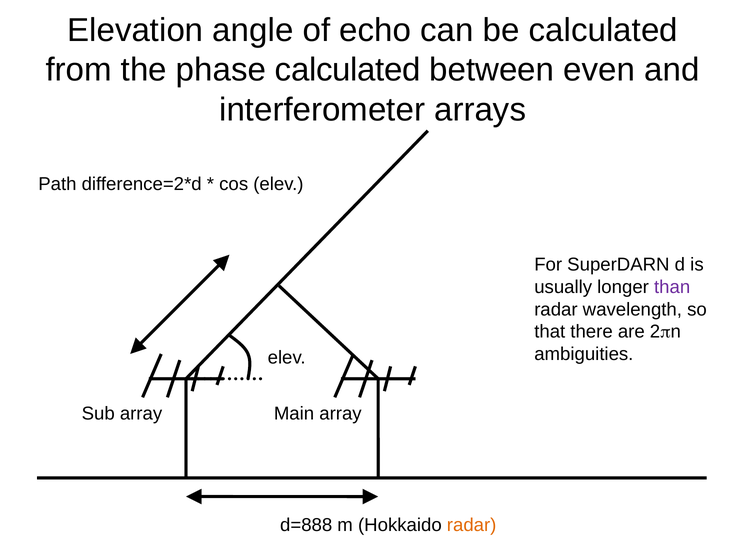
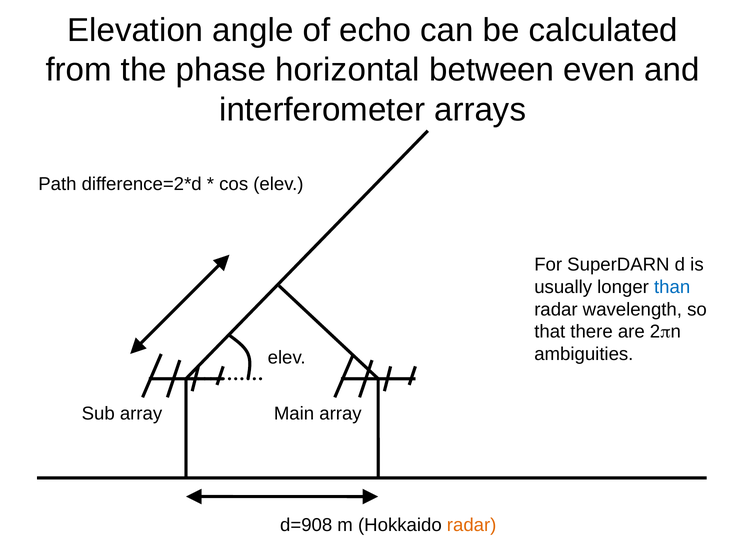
phase calculated: calculated -> horizontal
than colour: purple -> blue
d=888: d=888 -> d=908
